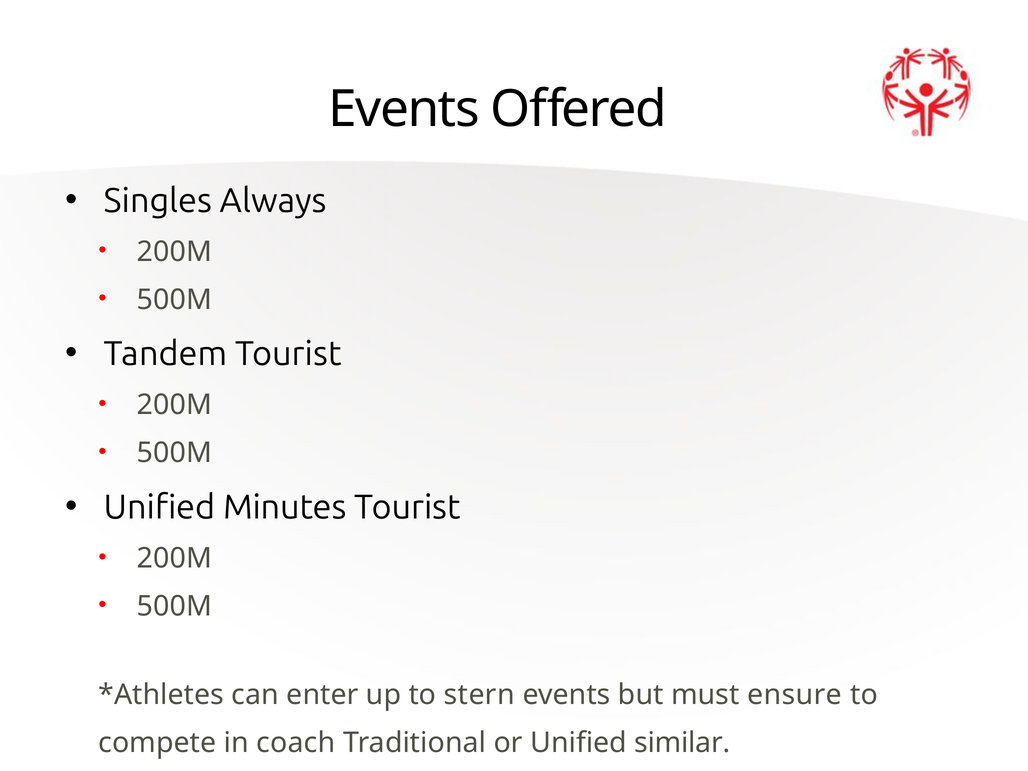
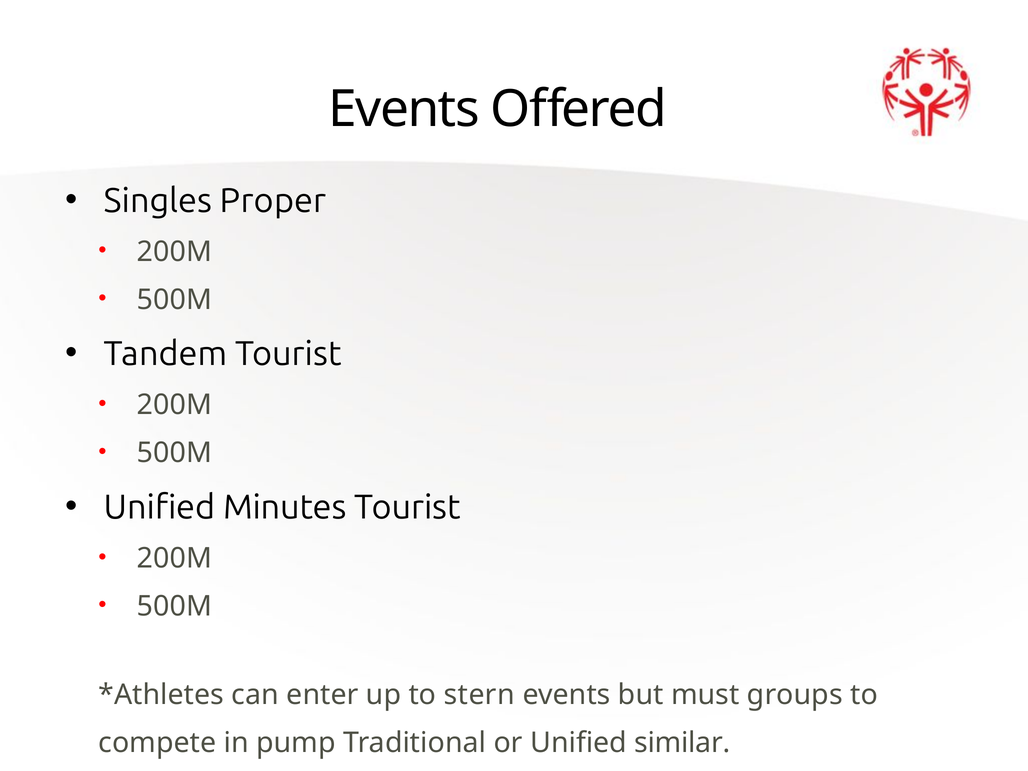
Always: Always -> Proper
ensure: ensure -> groups
coach: coach -> pump
